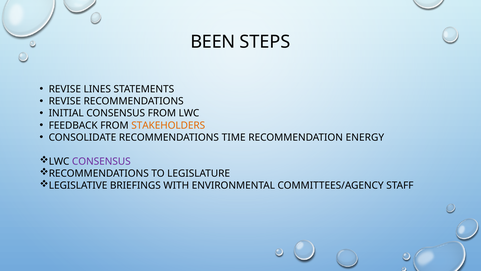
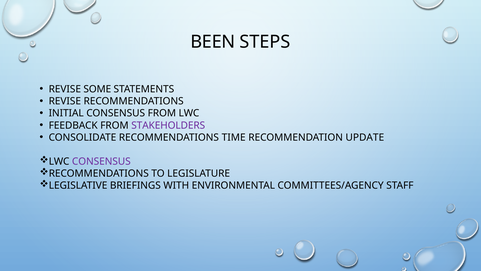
LINES: LINES -> SOME
STAKEHOLDERS colour: orange -> purple
ENERGY: ENERGY -> UPDATE
